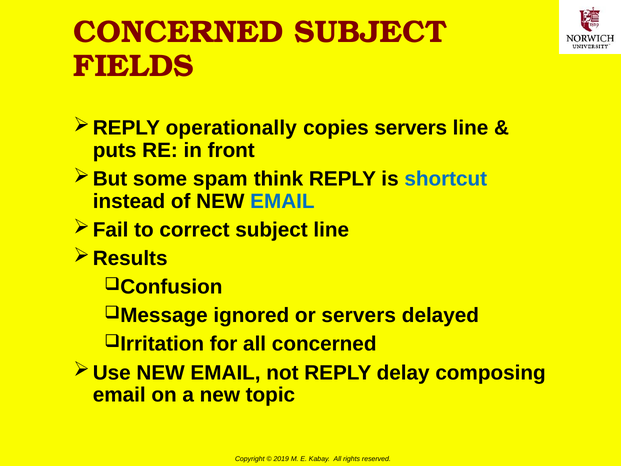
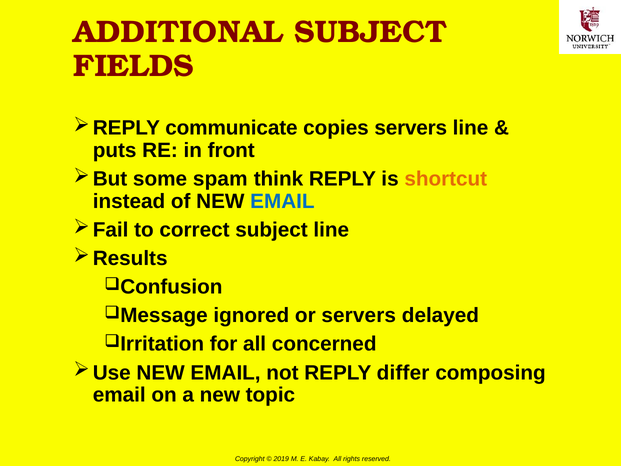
CONCERNED at (179, 32): CONCERNED -> ADDITIONAL
operationally: operationally -> communicate
shortcut colour: blue -> orange
delay: delay -> differ
